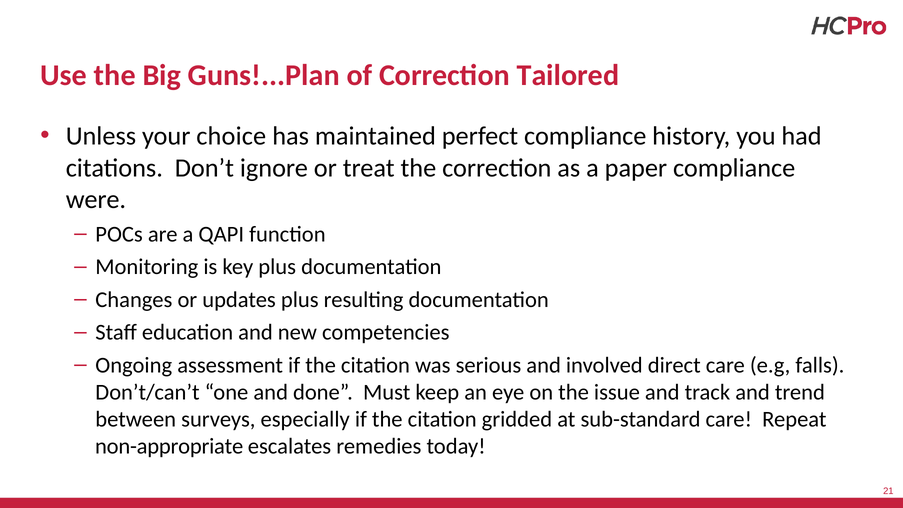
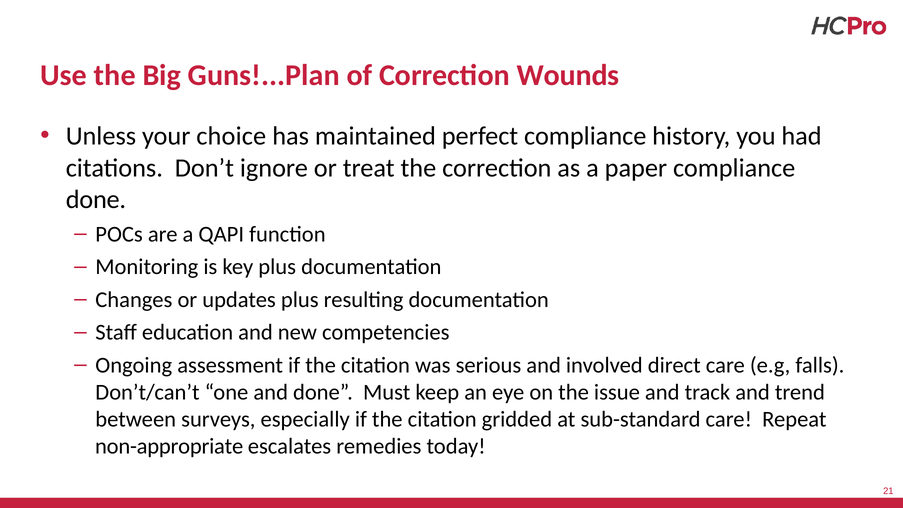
Tailored: Tailored -> Wounds
were at (96, 199): were -> done
